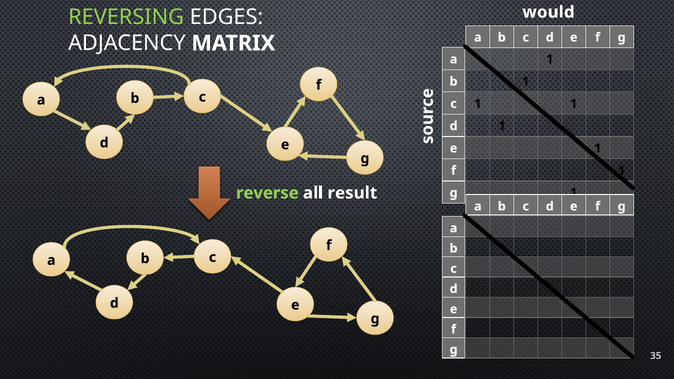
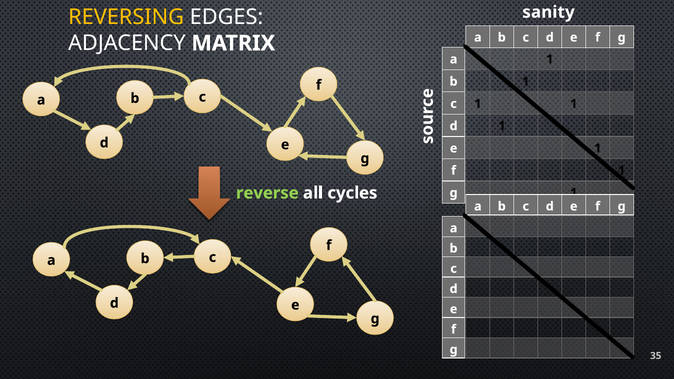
would: would -> sanity
REVERSING colour: light green -> yellow
result: result -> cycles
